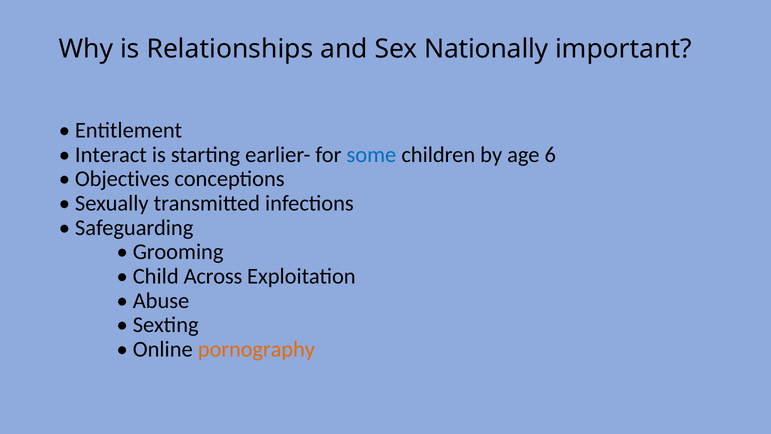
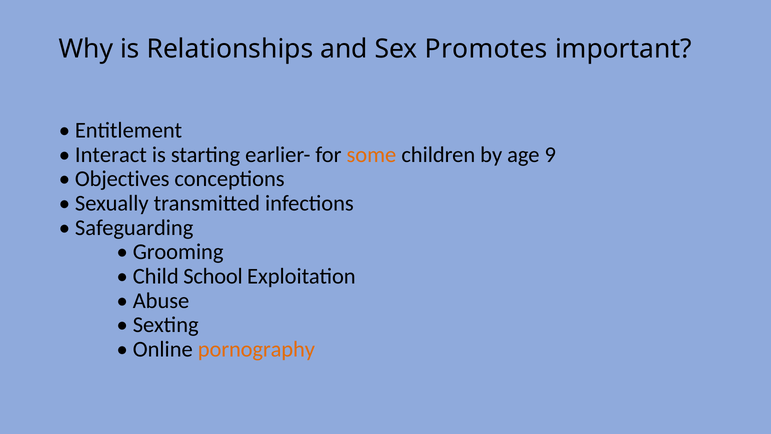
Nationally: Nationally -> Promotes
some colour: blue -> orange
6: 6 -> 9
Across: Across -> School
